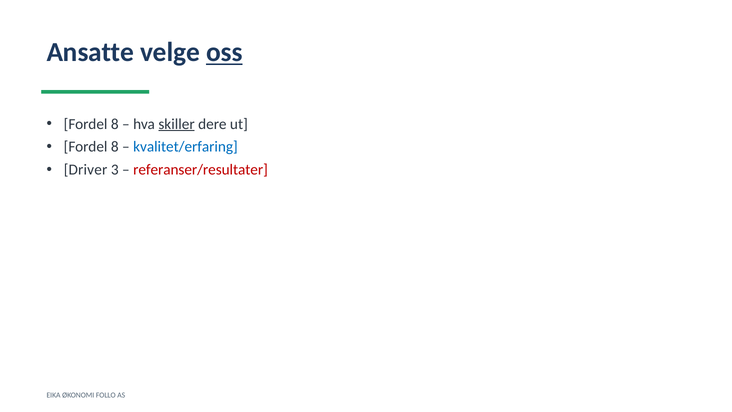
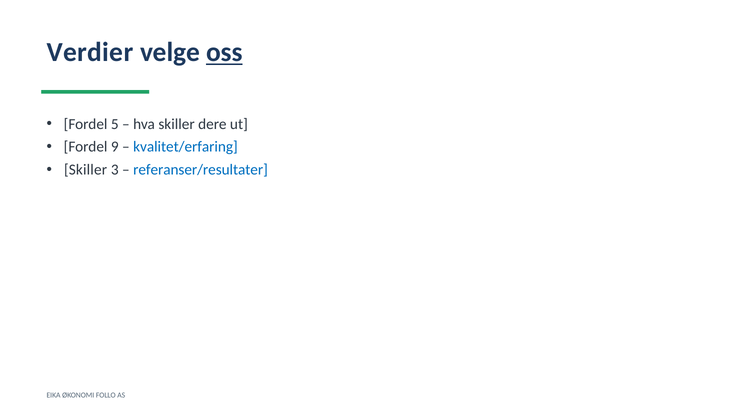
Ansatte: Ansatte -> Verdier
8 at (115, 124): 8 -> 5
skiller at (177, 124) underline: present -> none
8 at (115, 147): 8 -> 9
Driver at (86, 170): Driver -> Skiller
referanser/resultater colour: red -> blue
